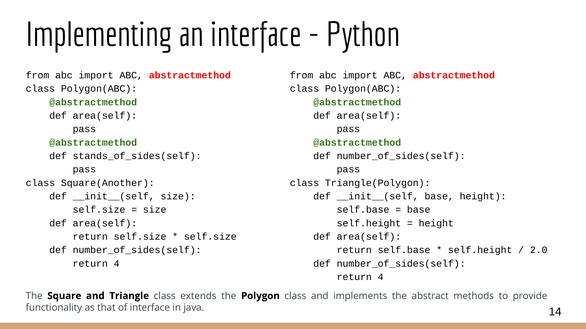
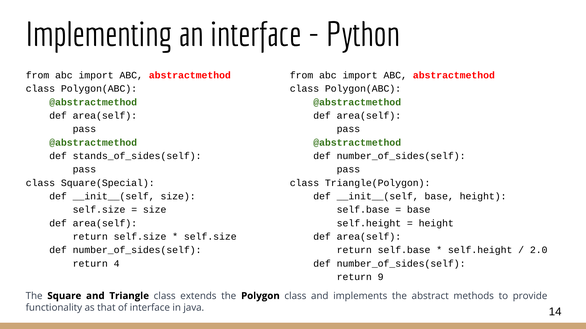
Square(Another: Square(Another -> Square(Special
4 at (381, 278): 4 -> 9
